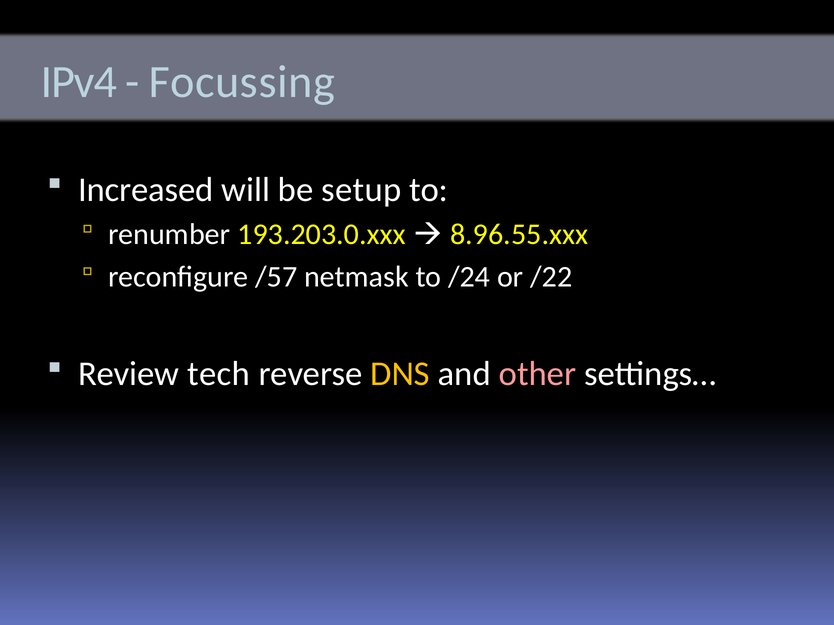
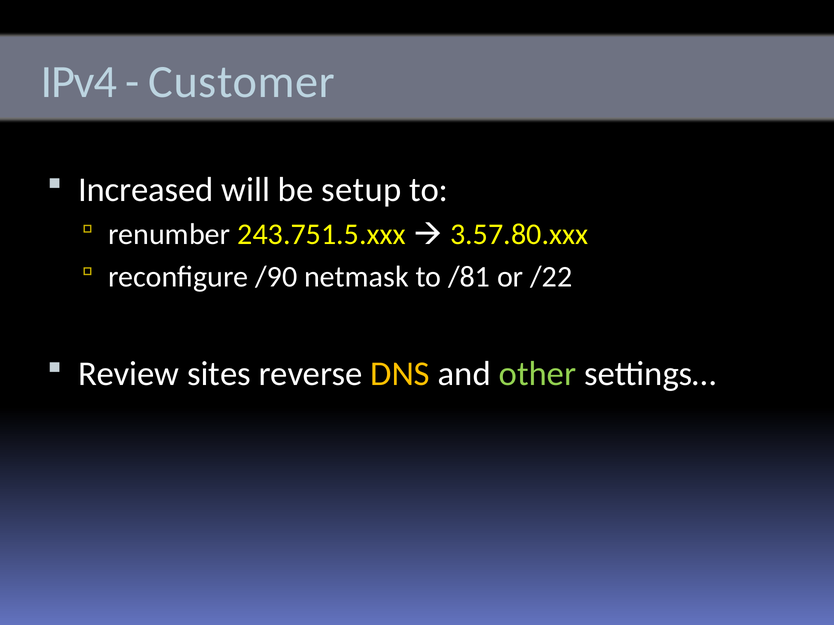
Focussing: Focussing -> Customer
193.203.0.xxx: 193.203.0.xxx -> 243.751.5.xxx
8.96.55.xxx: 8.96.55.xxx -> 3.57.80.xxx
/57: /57 -> /90
/24: /24 -> /81
tech: tech -> sites
other colour: pink -> light green
